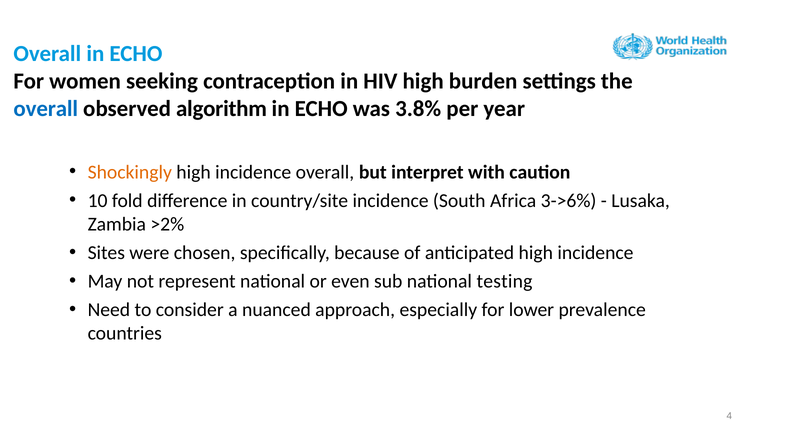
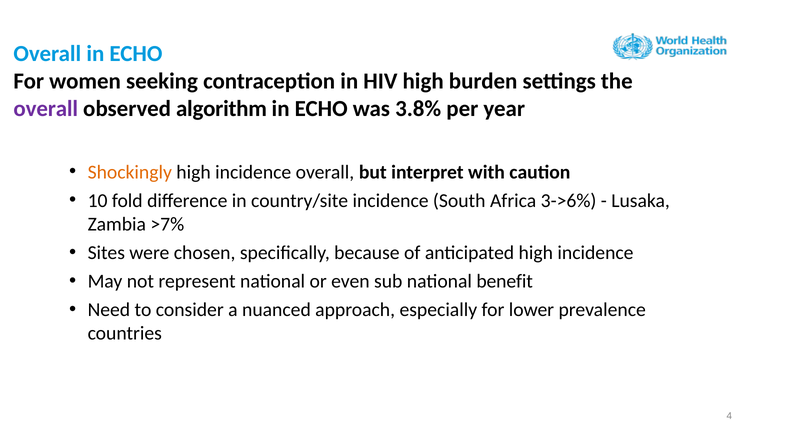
overall at (46, 109) colour: blue -> purple
>2%: >2% -> >7%
testing: testing -> benefit
